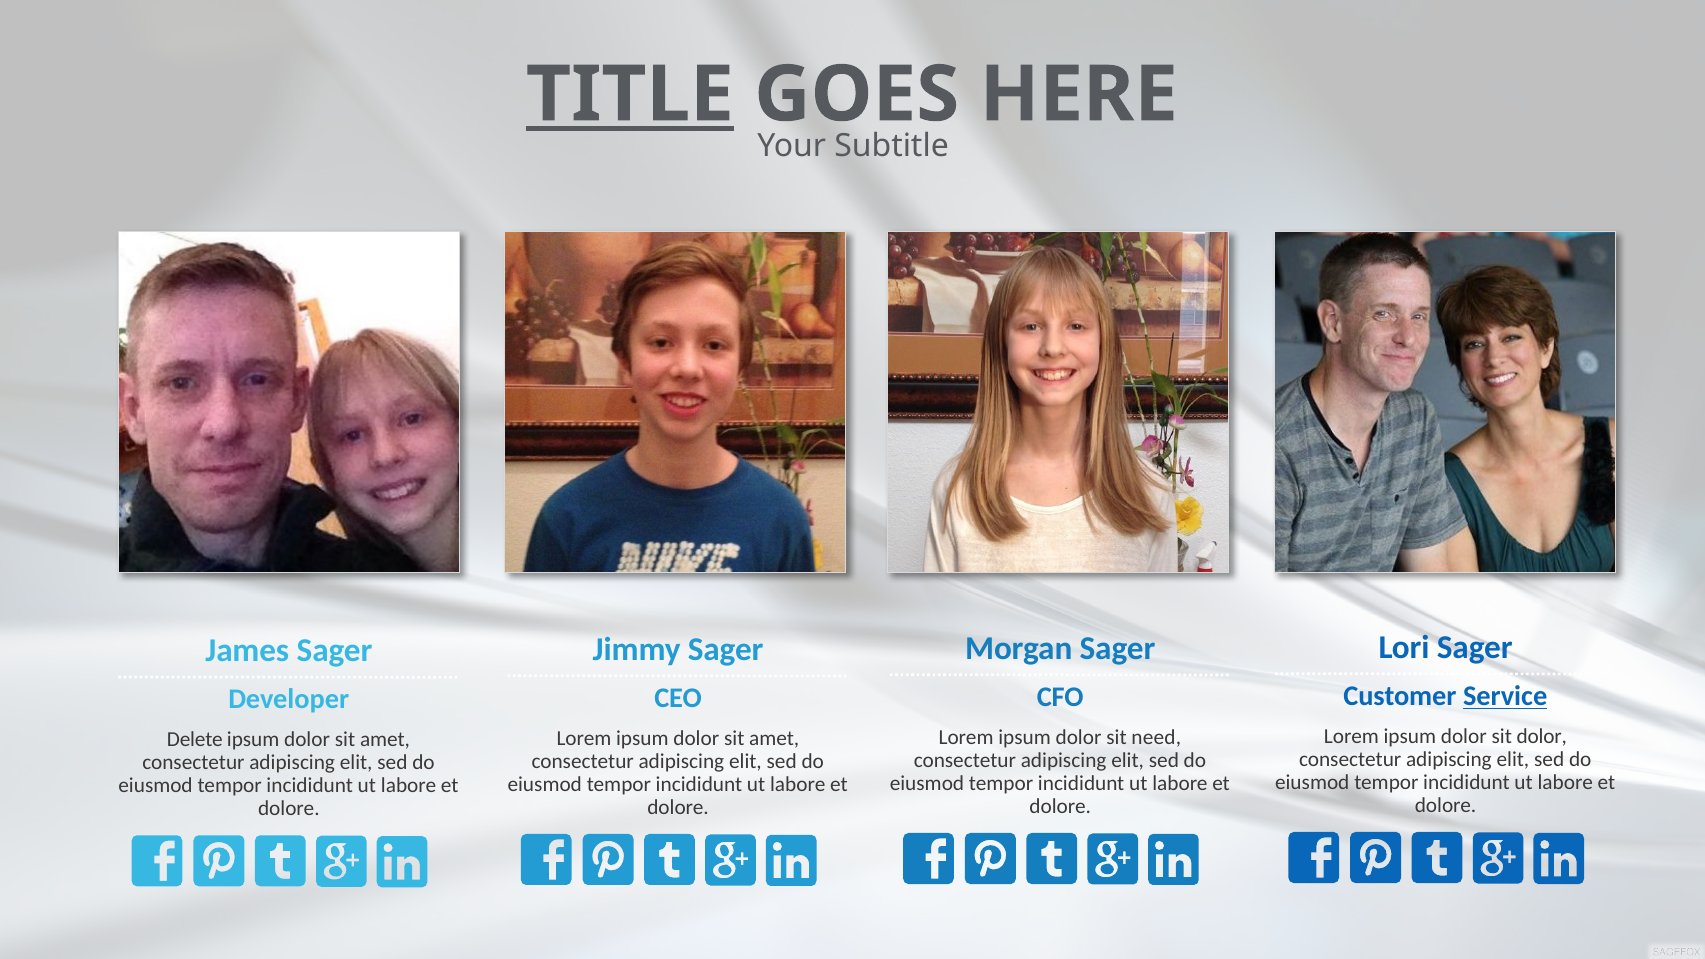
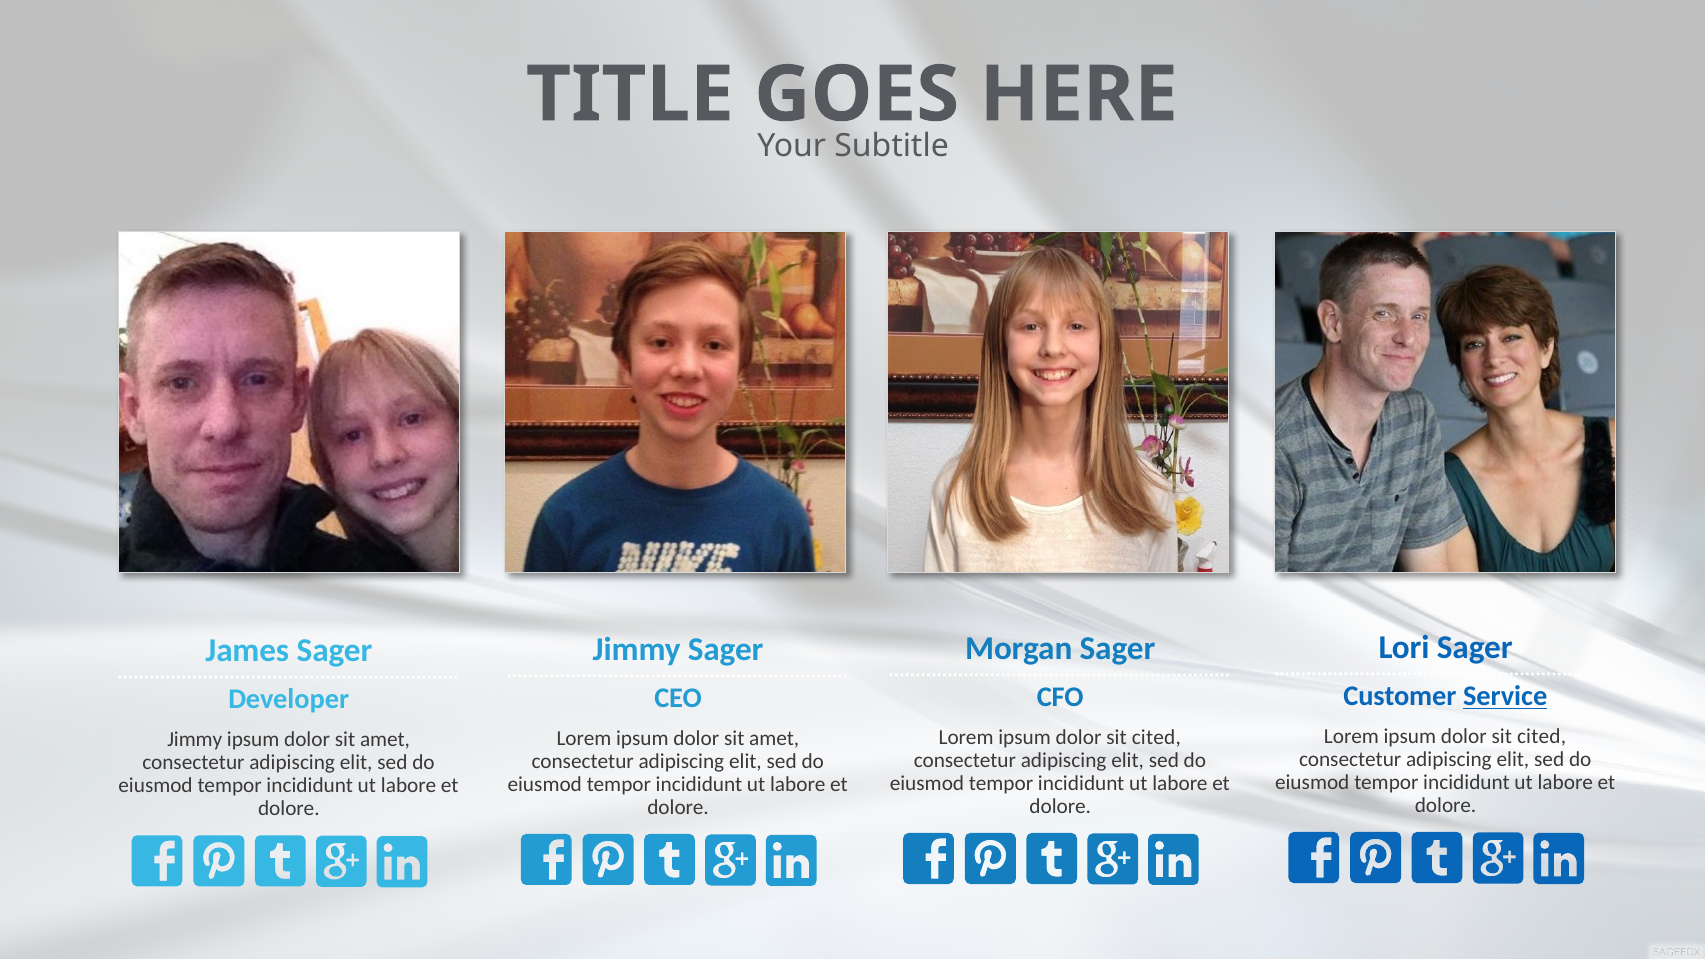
TITLE underline: present -> none
dolor at (1542, 736): dolor -> cited
need at (1156, 737): need -> cited
Delete at (195, 740): Delete -> Jimmy
